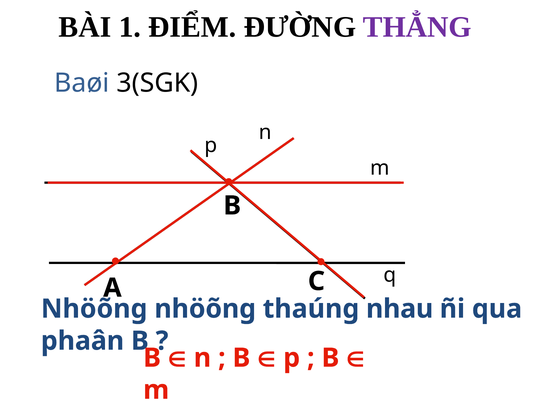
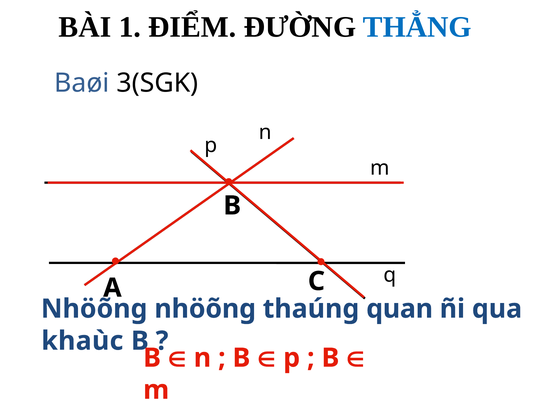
THẲNG colour: purple -> blue
nhau: nhau -> quan
phaân: phaân -> khaùc
